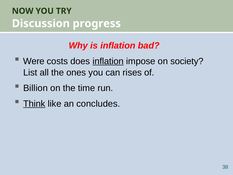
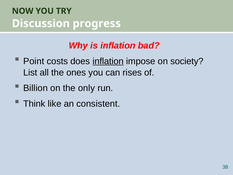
Were: Were -> Point
time: time -> only
Think underline: present -> none
concludes: concludes -> consistent
